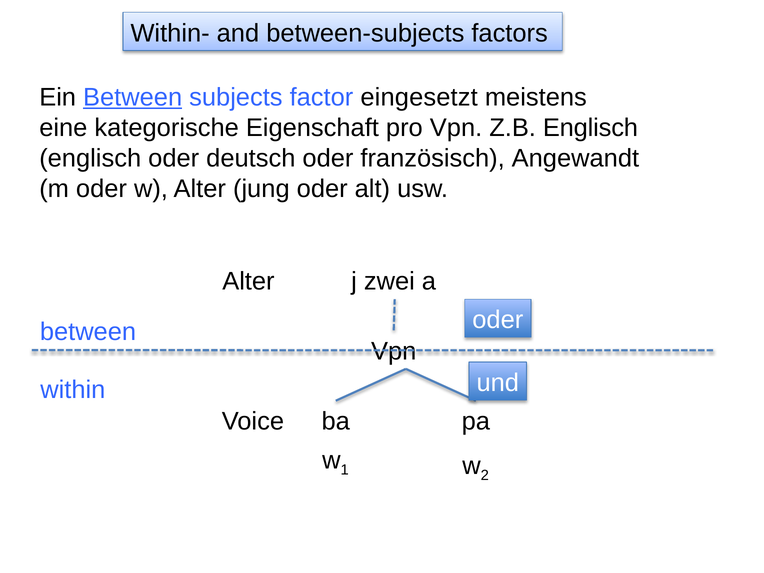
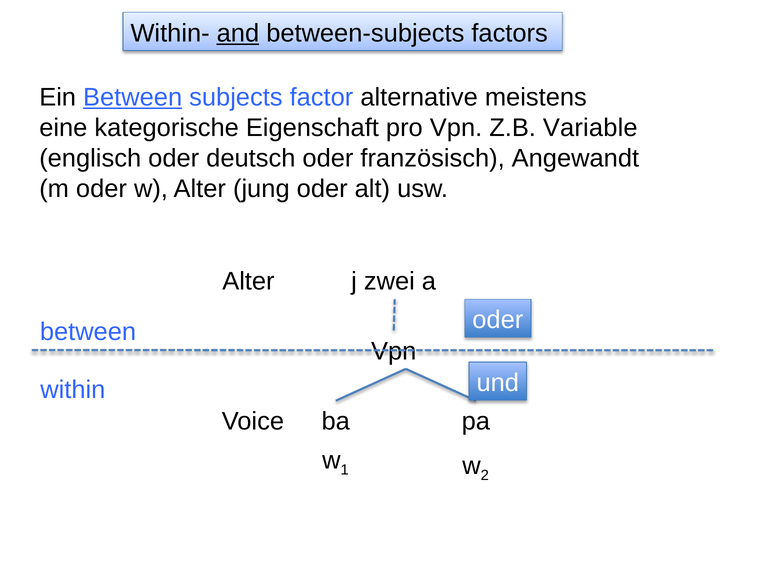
and underline: none -> present
eingesetzt: eingesetzt -> alternative
Z.B Englisch: Englisch -> Variable
